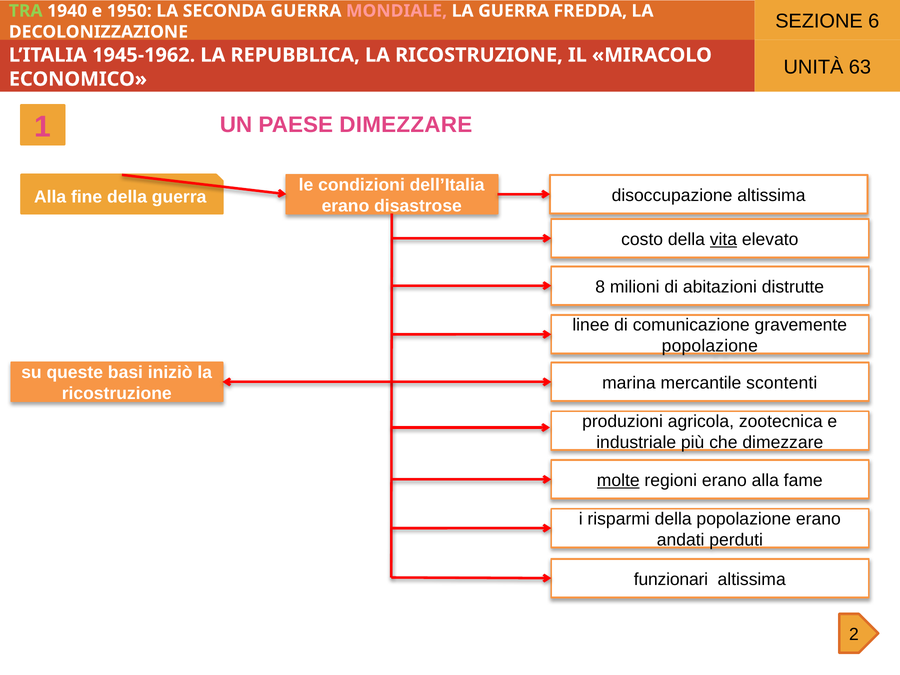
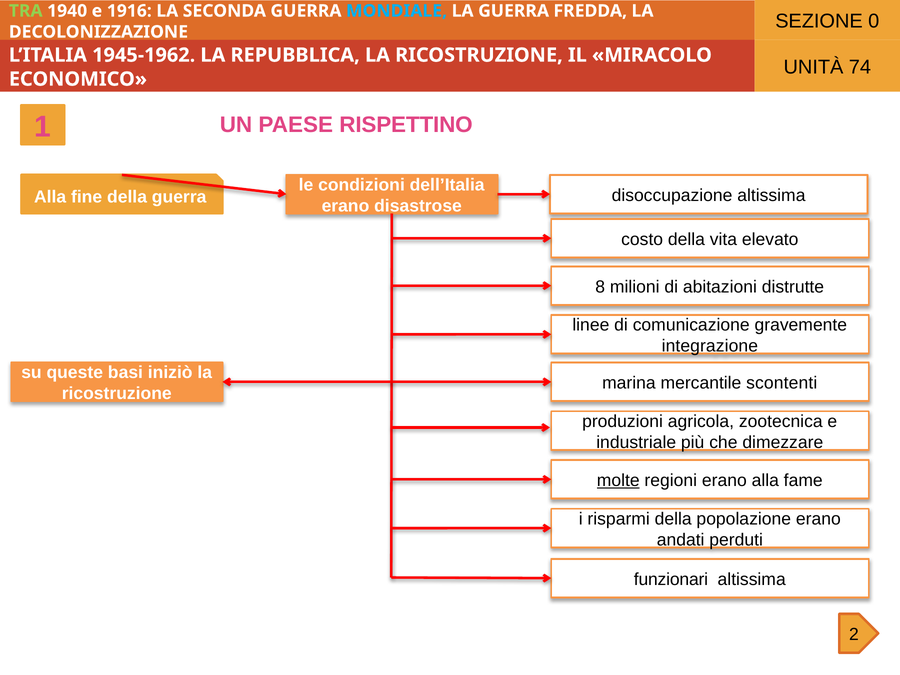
1950: 1950 -> 1916
MONDIALE colour: pink -> light blue
6: 6 -> 0
63: 63 -> 74
PAESE DIMEZZARE: DIMEZZARE -> RISPETTINO
vita underline: present -> none
popolazione at (710, 346): popolazione -> integrazione
